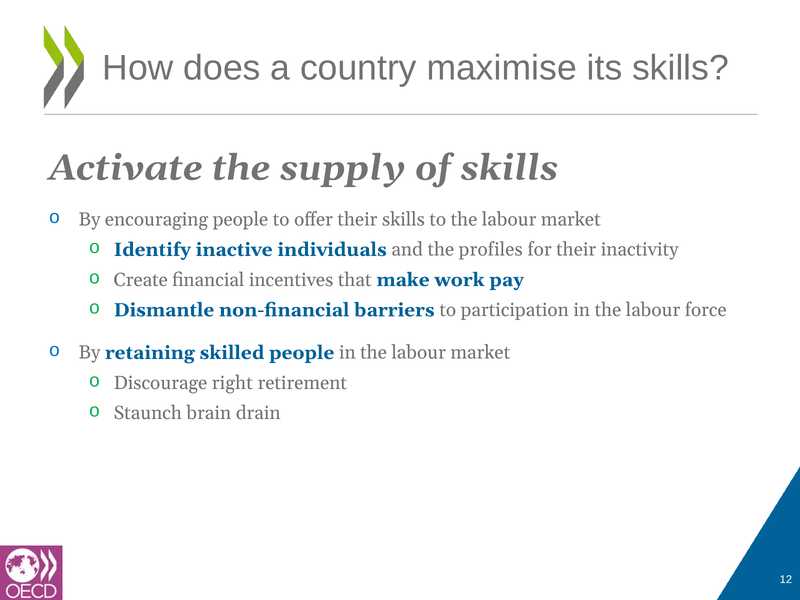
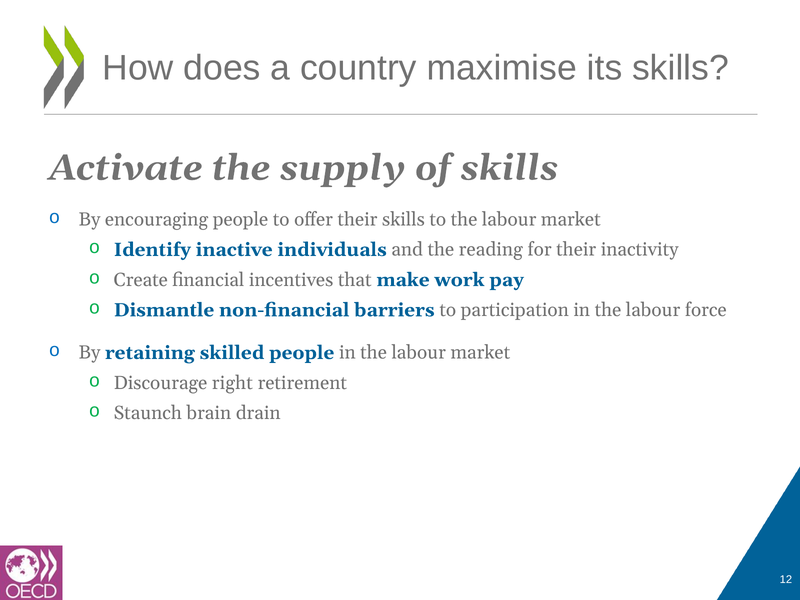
profiles: profiles -> reading
